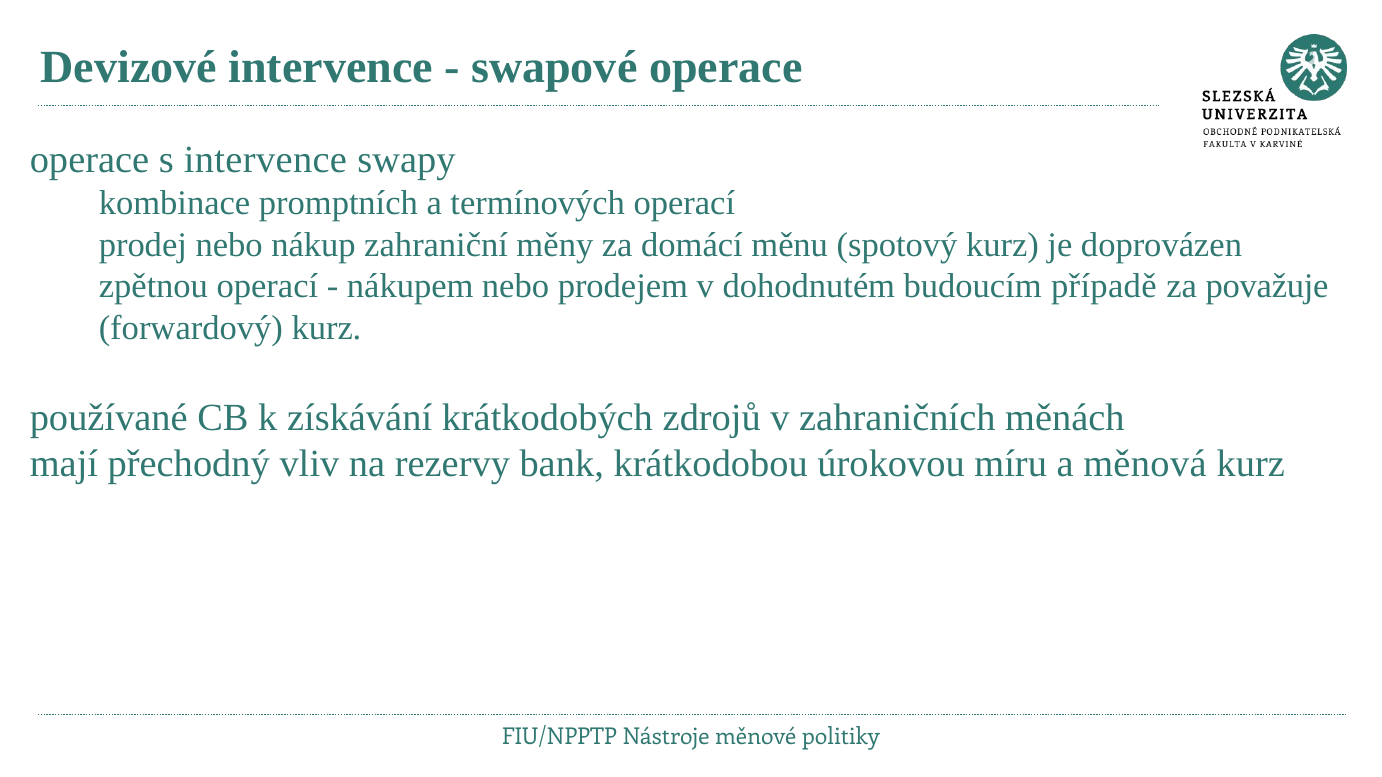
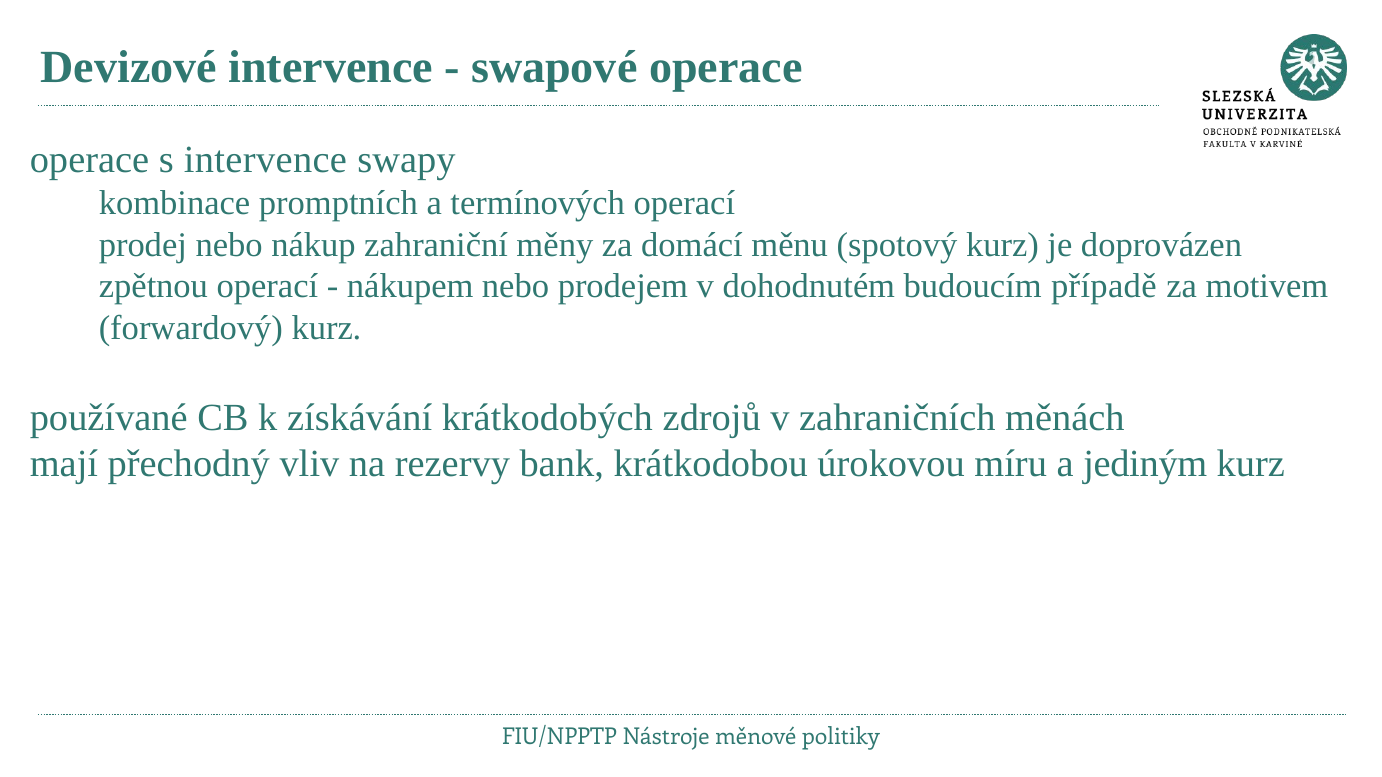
považuje: považuje -> motivem
měnová: měnová -> jediným
